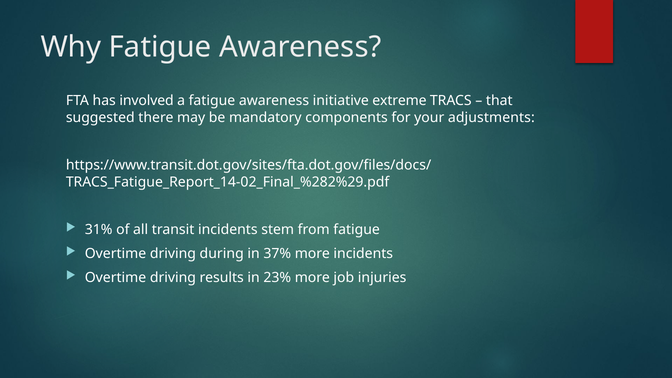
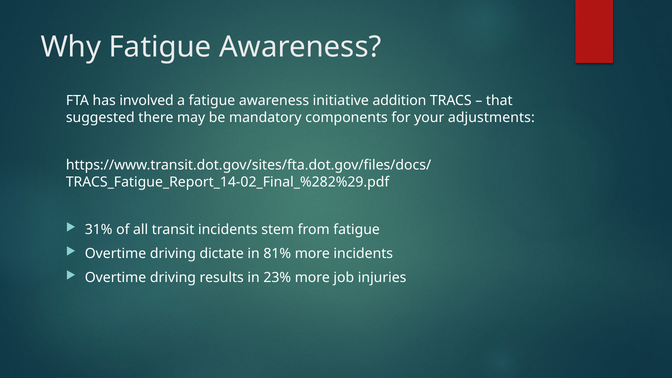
extreme: extreme -> addition
during: during -> dictate
37%: 37% -> 81%
